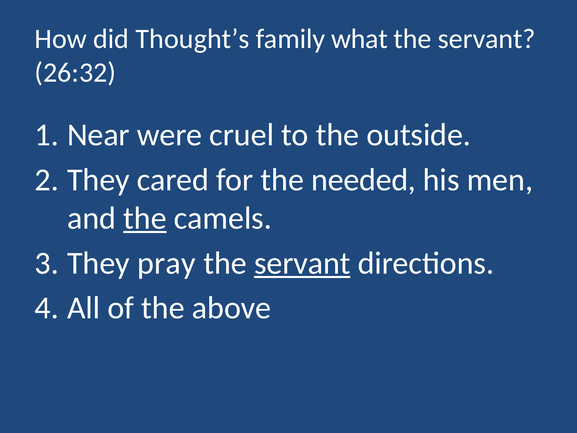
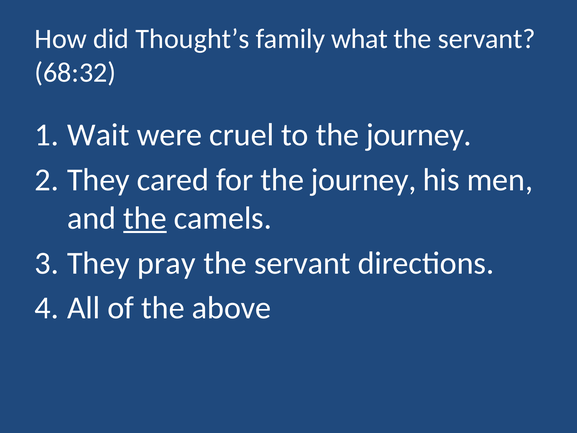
26:32: 26:32 -> 68:32
Near: Near -> Wait
to the outside: outside -> journey
for the needed: needed -> journey
servant at (302, 263) underline: present -> none
